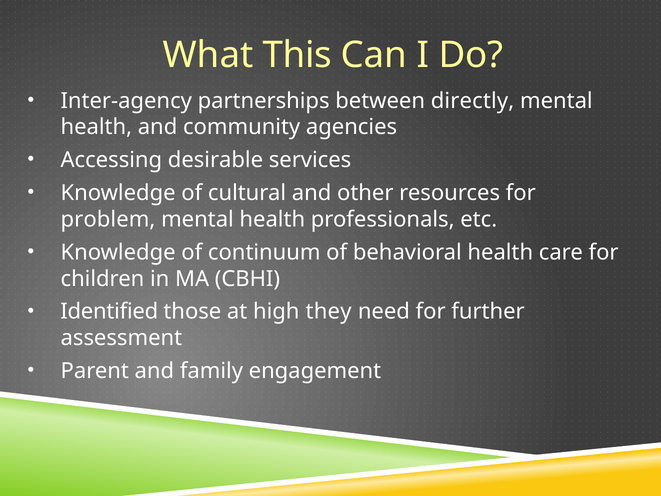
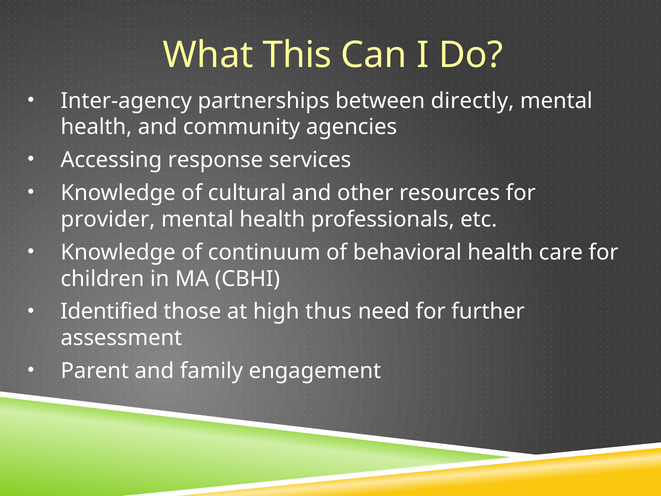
desirable: desirable -> response
problem: problem -> provider
they: they -> thus
